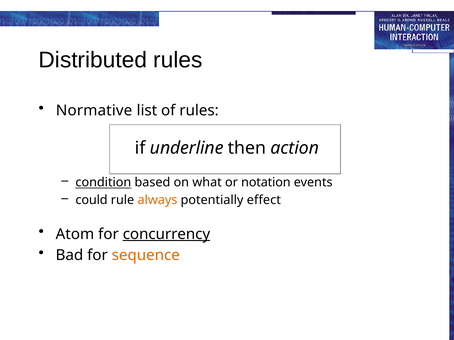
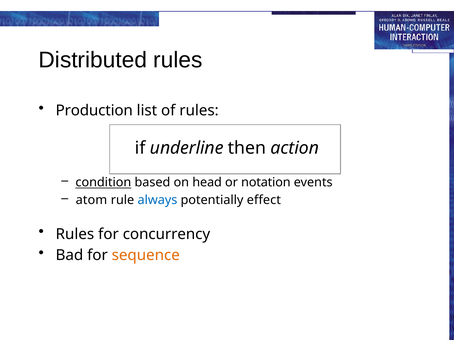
Normative: Normative -> Production
what: what -> head
could: could -> atom
always colour: orange -> blue
Atom at (75, 234): Atom -> Rules
concurrency underline: present -> none
